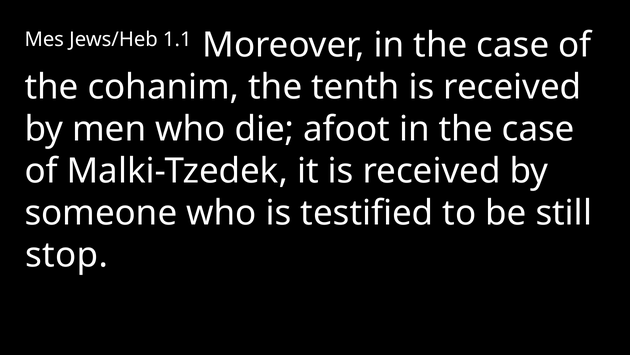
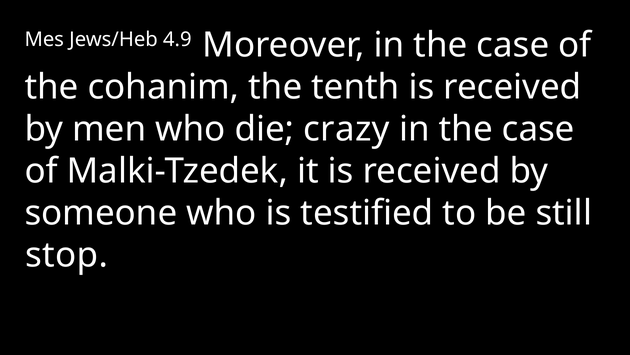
1.1: 1.1 -> 4.9
afoot: afoot -> crazy
